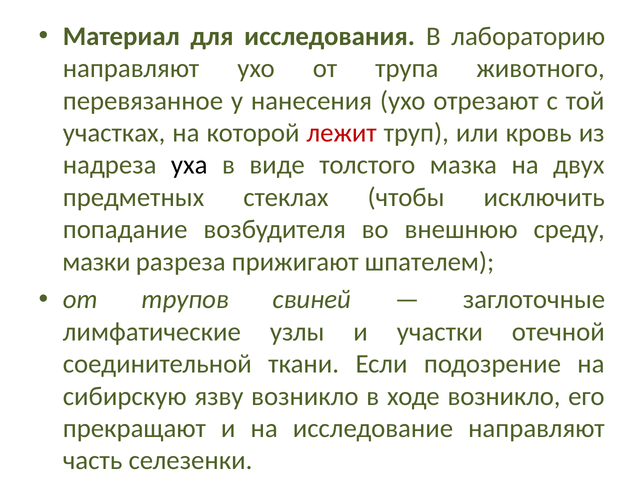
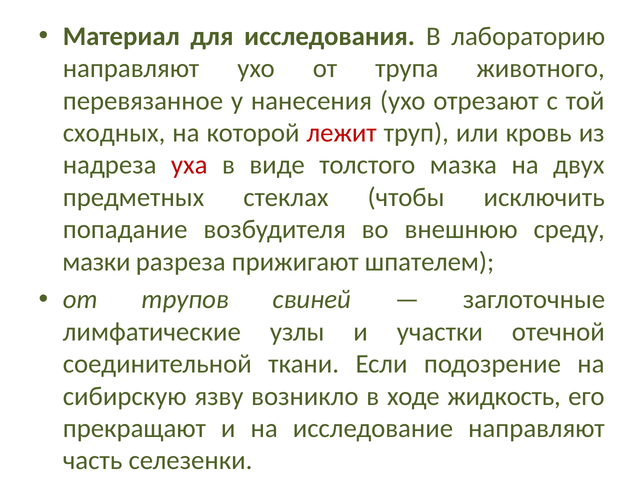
участках: участках -> сходных
уха colour: black -> red
ходе возникло: возникло -> жидкость
